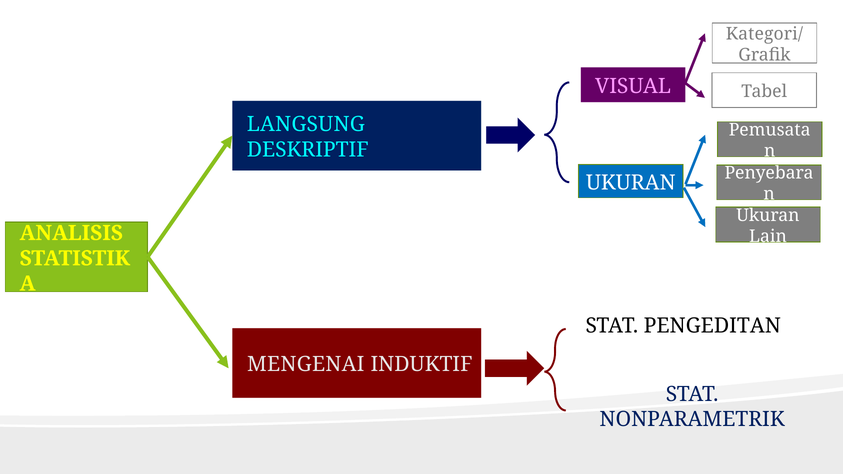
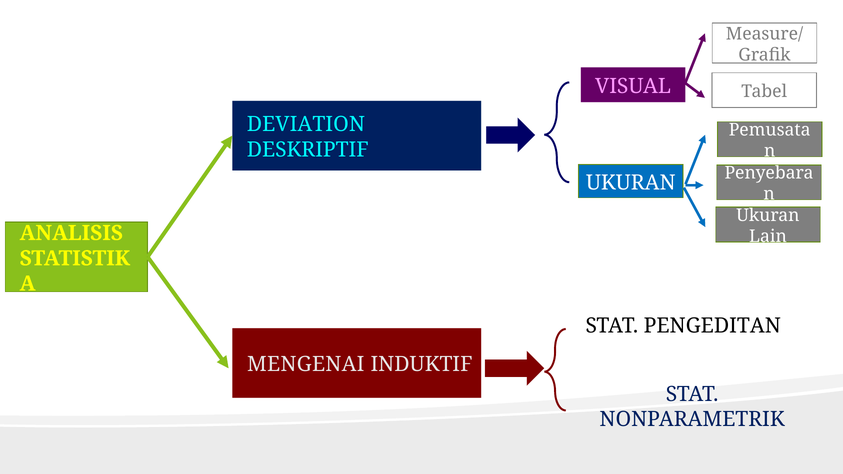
Kategori/: Kategori/ -> Measure/
LANGSUNG: LANGSUNG -> DEVIATION
